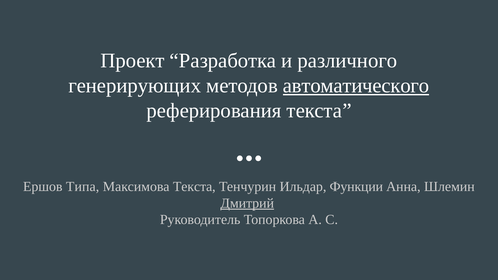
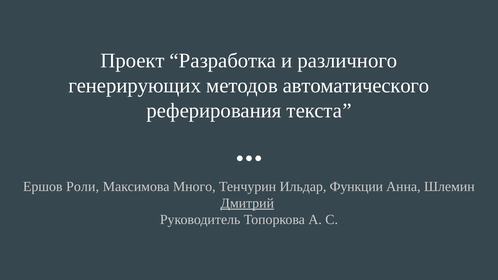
автоматического underline: present -> none
Типа: Типа -> Роли
Максимова Текста: Текста -> Много
